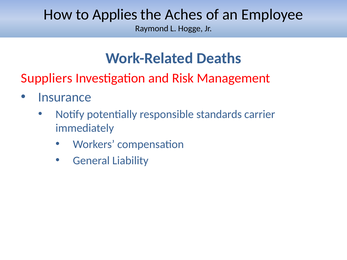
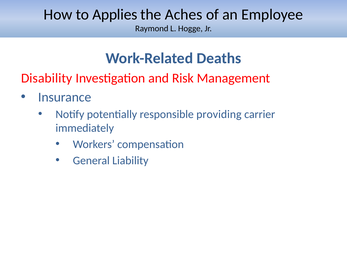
Suppliers: Suppliers -> Disability
standards: standards -> providing
